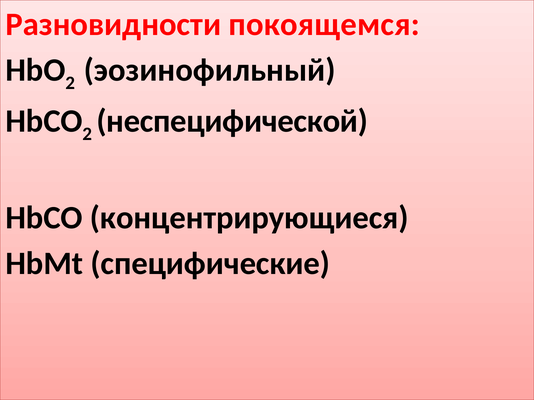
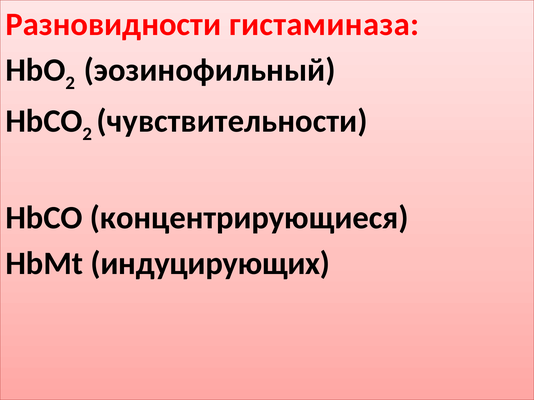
покоящемся: покоящемся -> гистаминаза
неспецифической: неспецифической -> чувствительности
специфические: специфические -> индуцирующих
